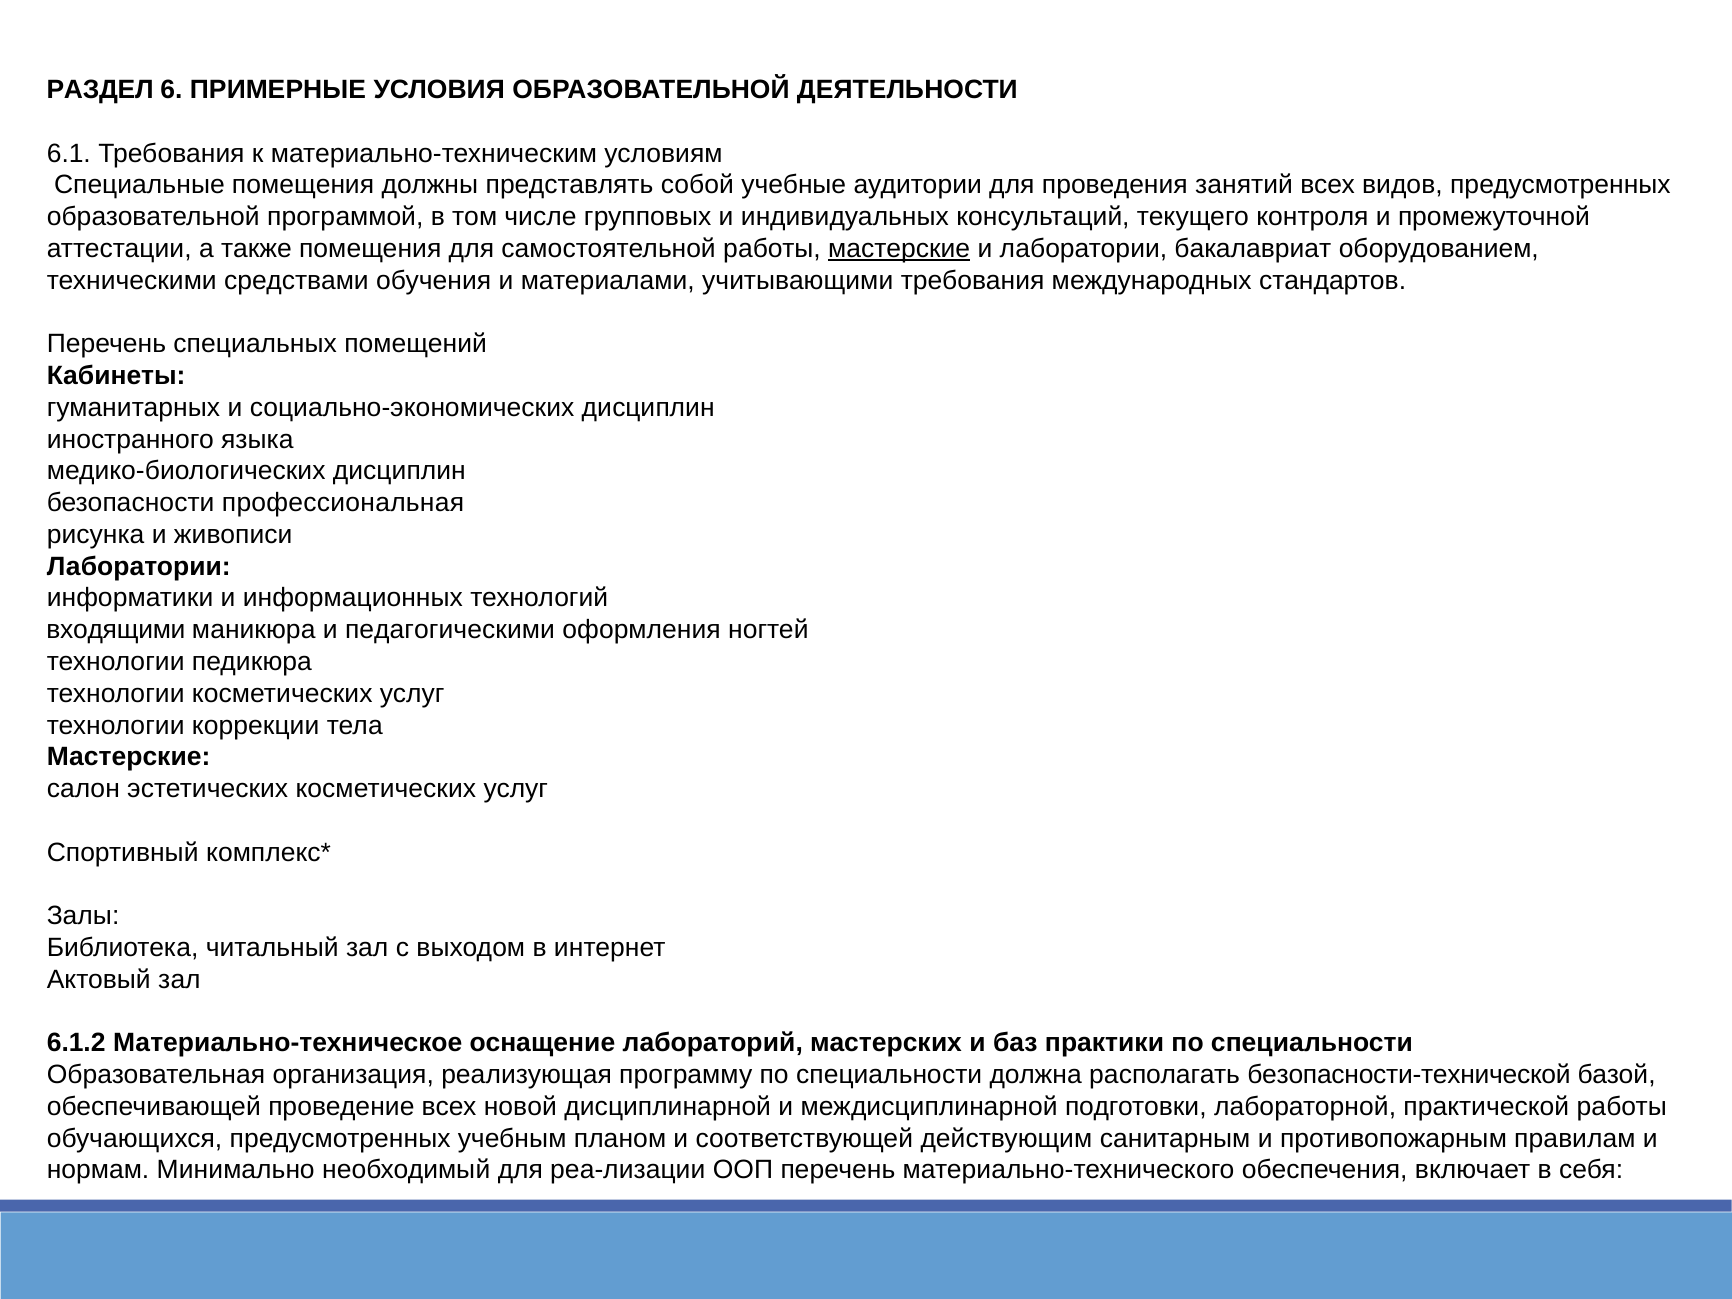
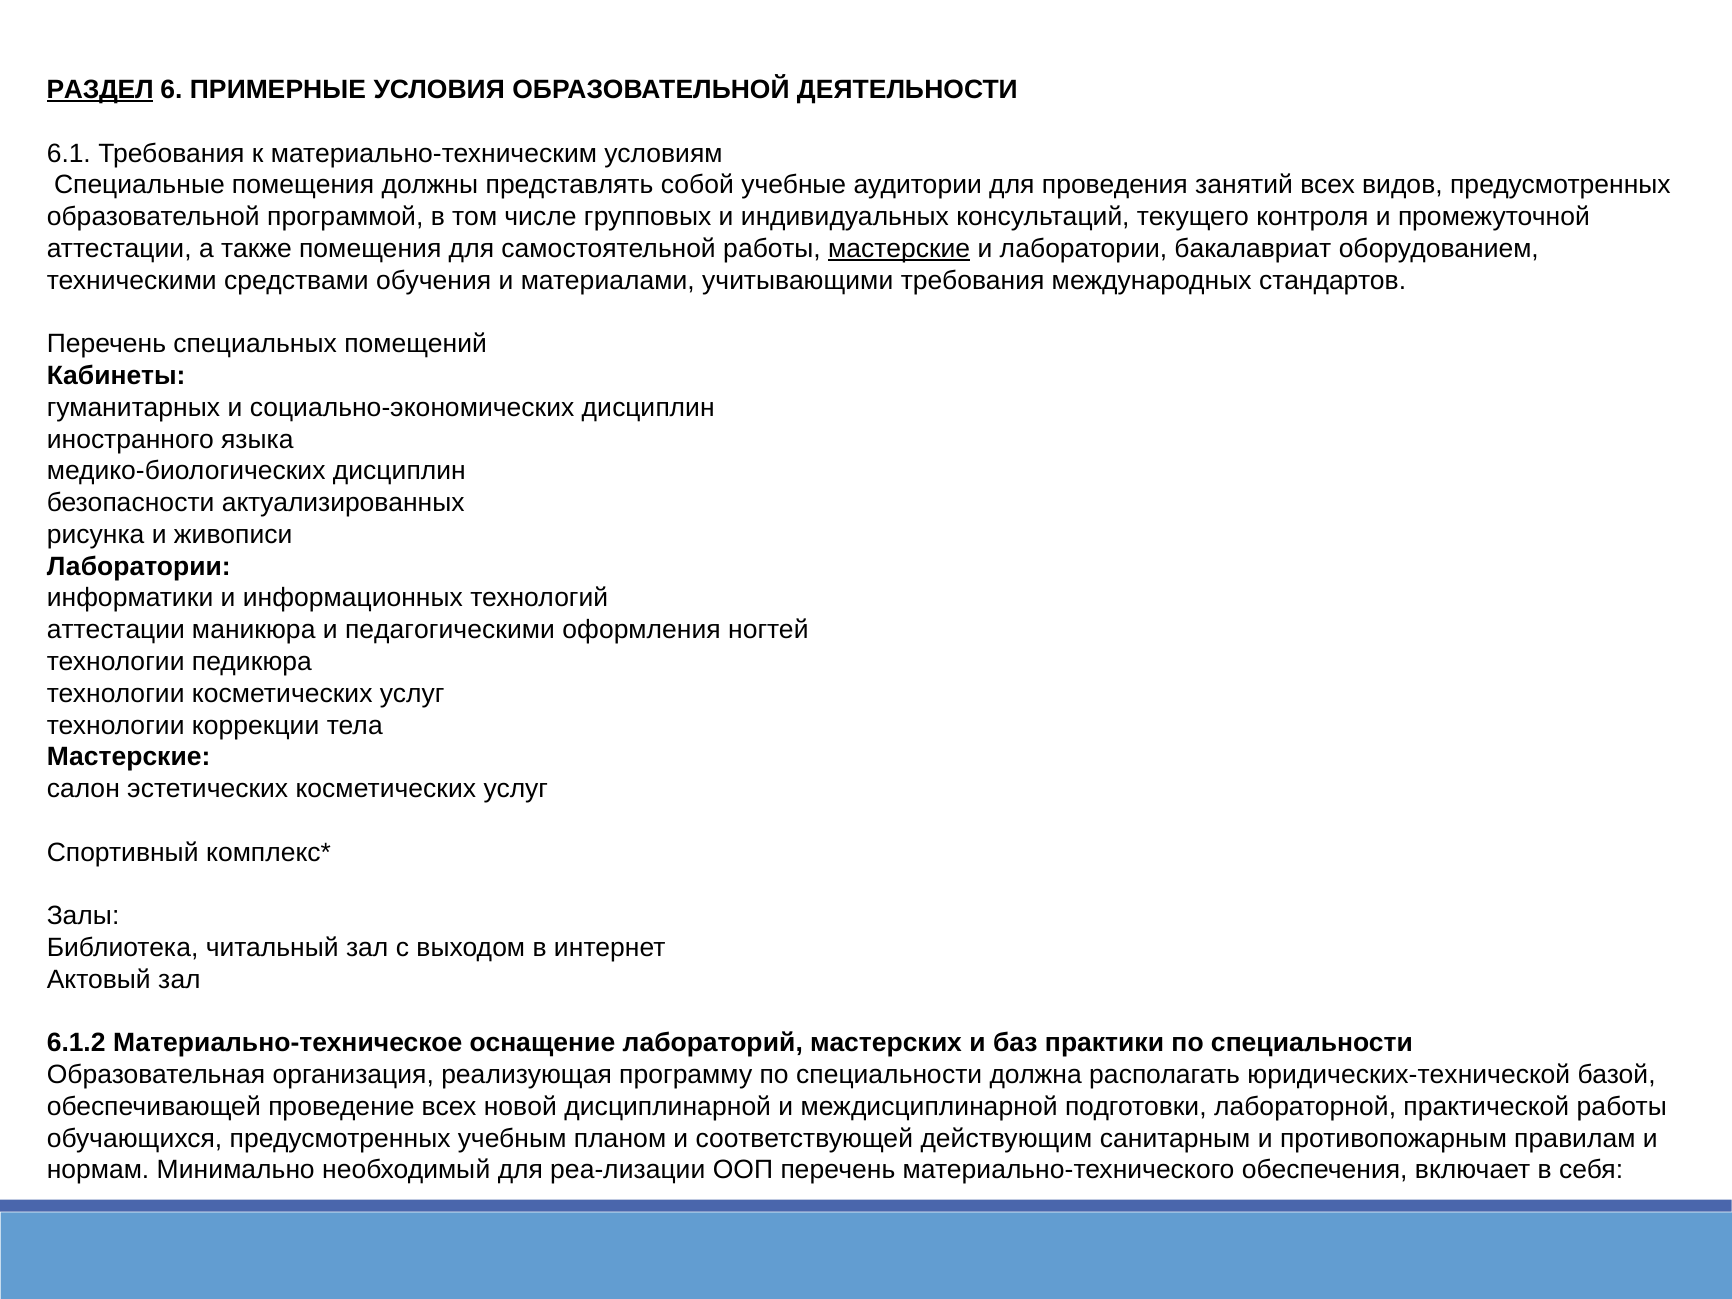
РАЗДЕЛ underline: none -> present
профессиональная: профессиональная -> актуализированных
входящими at (116, 630): входящими -> аттестации
безопасности-технической: безопасности-технической -> юридических-технической
